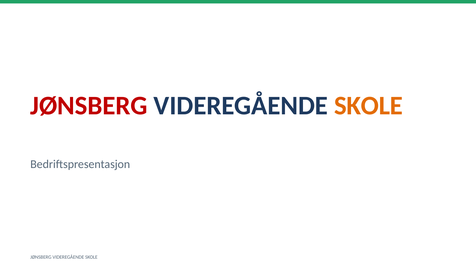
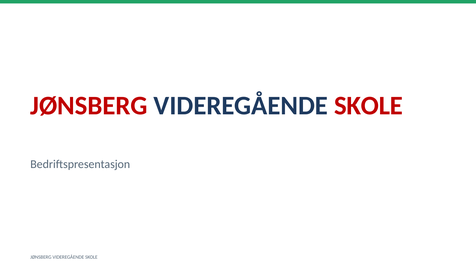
SKOLE at (368, 106) colour: orange -> red
